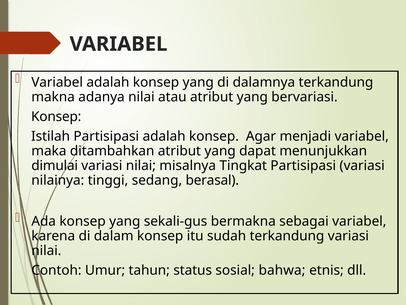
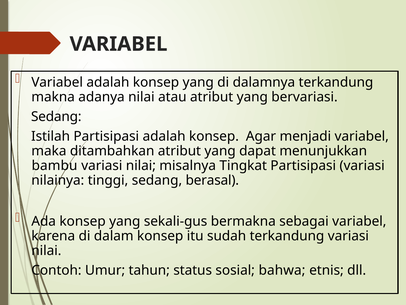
Konsep at (56, 116): Konsep -> Sedang
dimulai: dimulai -> bambu
